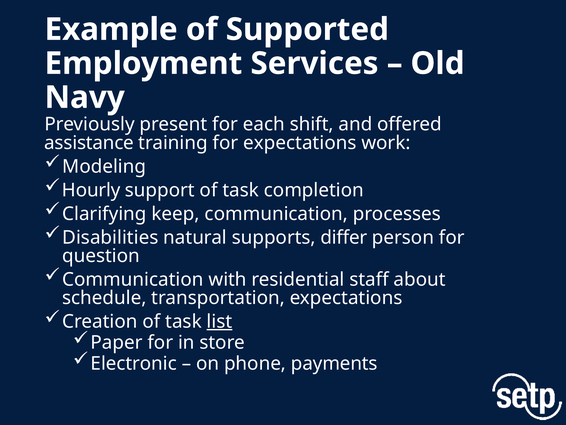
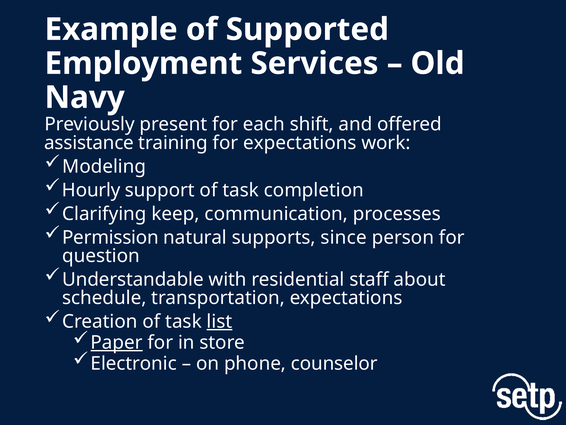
Disabilities: Disabilities -> Permission
differ: differ -> since
Communication at (133, 279): Communication -> Understandable
Paper underline: none -> present
payments: payments -> counselor
